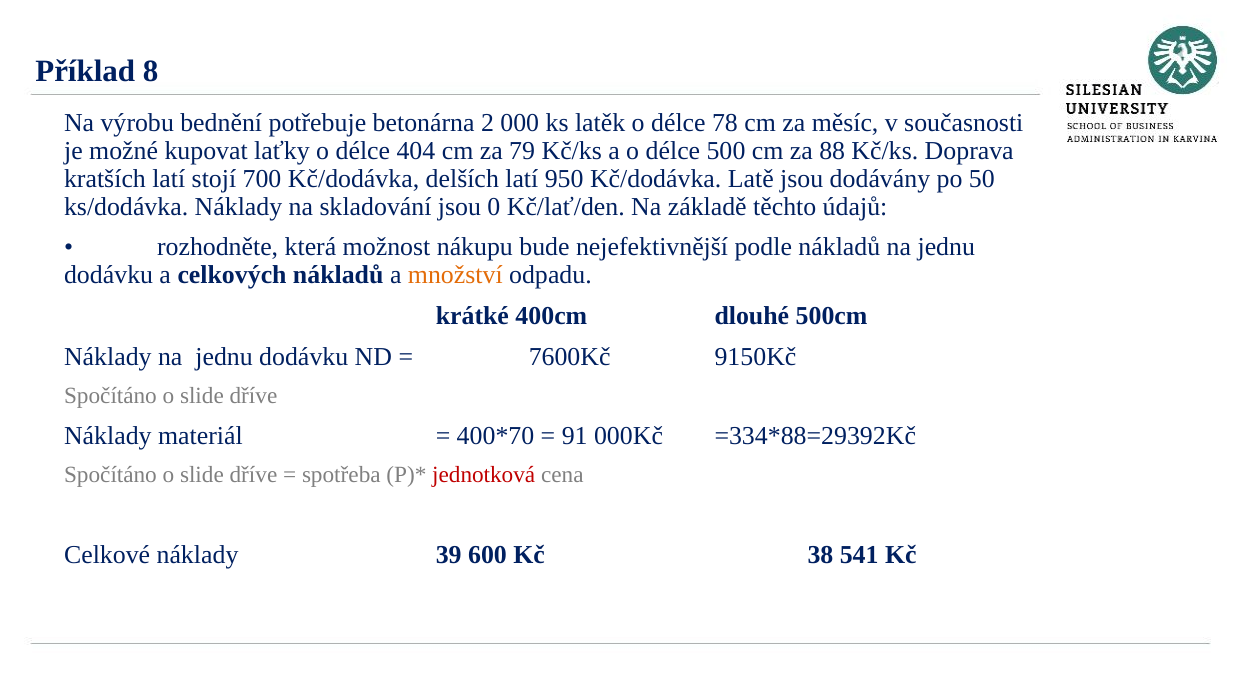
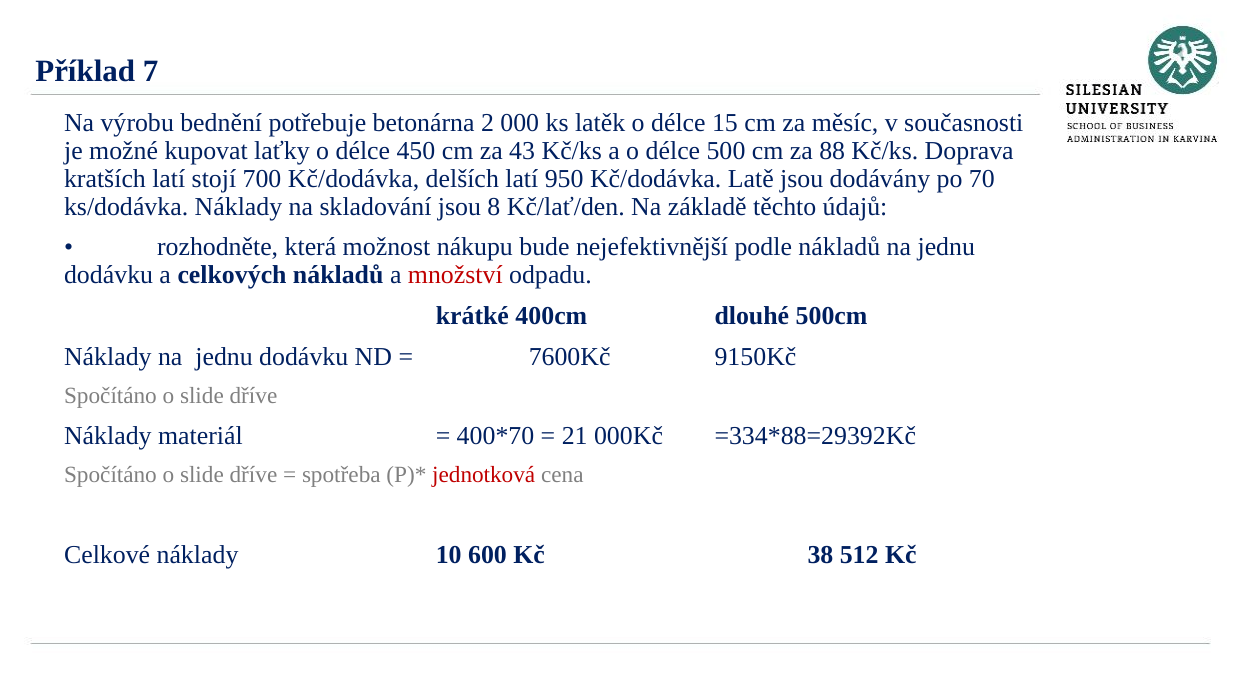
8: 8 -> 7
78: 78 -> 15
404: 404 -> 450
79: 79 -> 43
50: 50 -> 70
0: 0 -> 8
množství colour: orange -> red
91: 91 -> 21
39: 39 -> 10
541: 541 -> 512
